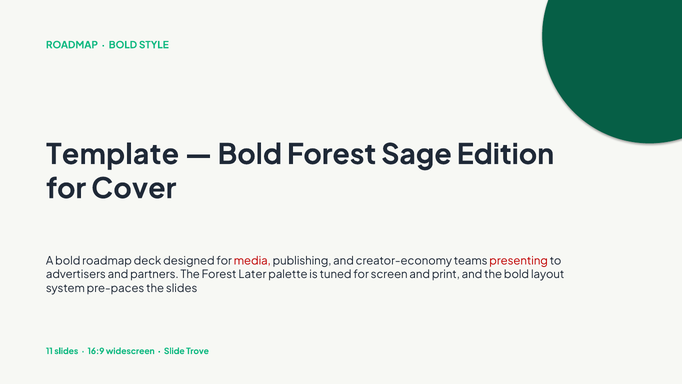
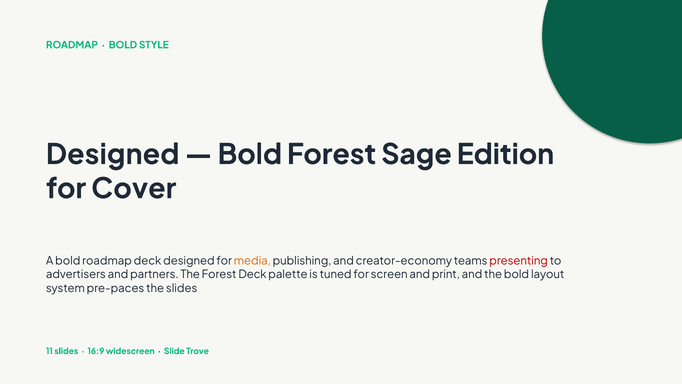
Template at (113, 155): Template -> Designed
media colour: red -> orange
Forest Later: Later -> Deck
